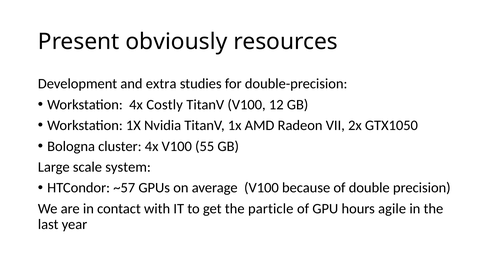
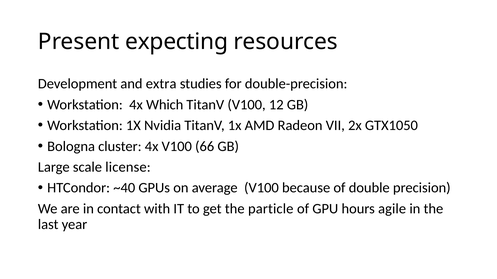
obviously: obviously -> expecting
Costly: Costly -> Which
55: 55 -> 66
system: system -> license
~57: ~57 -> ~40
